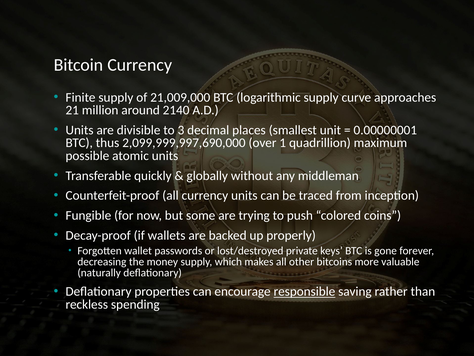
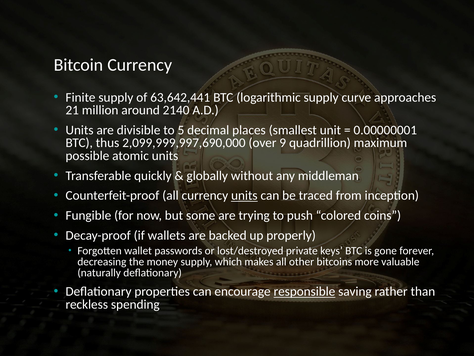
21,009,000: 21,009,000 -> 63,642,441
3: 3 -> 5
1: 1 -> 9
units at (244, 195) underline: none -> present
